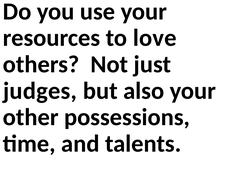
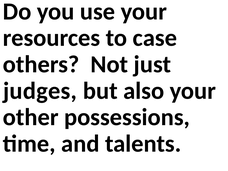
love: love -> case
